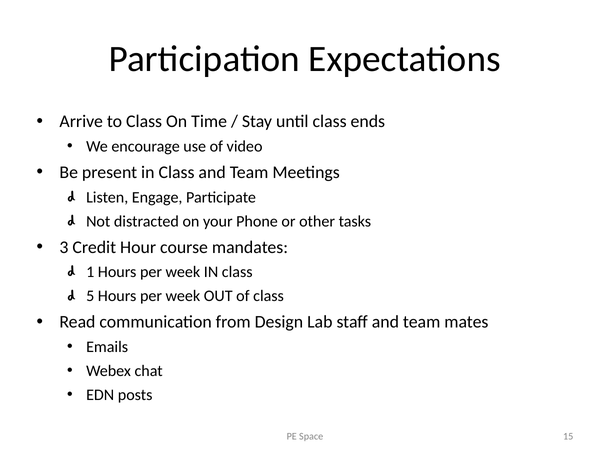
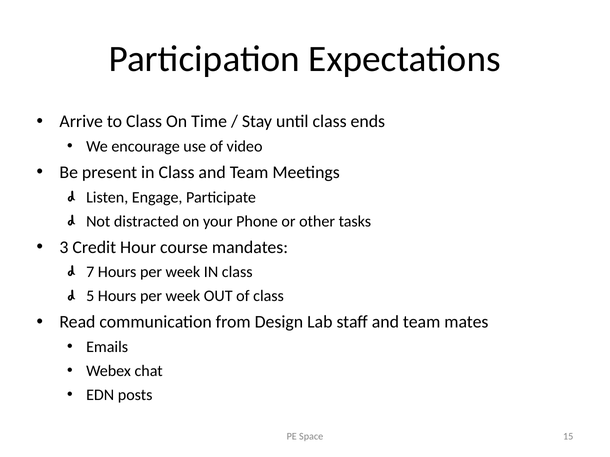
1: 1 -> 7
